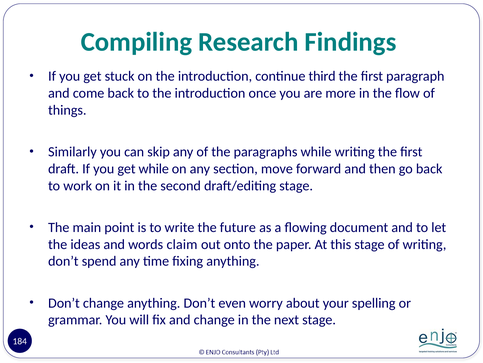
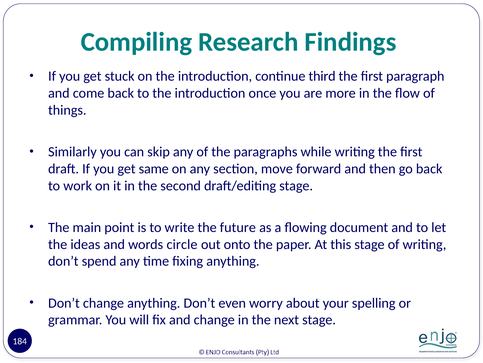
get while: while -> same
claim: claim -> circle
